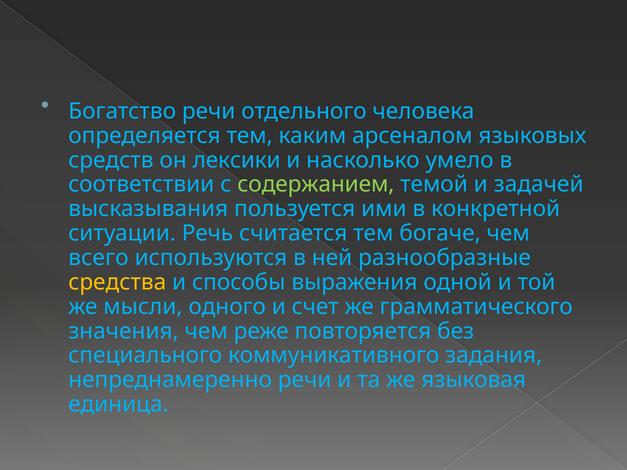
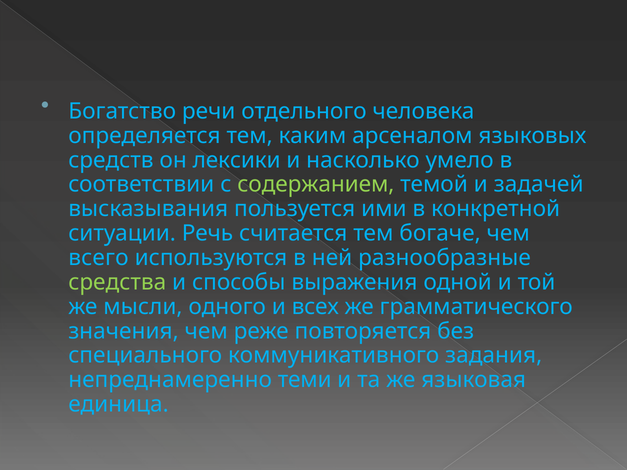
средства colour: yellow -> light green
счет: счет -> всех
непреднамеренно речи: речи -> теми
